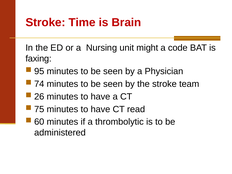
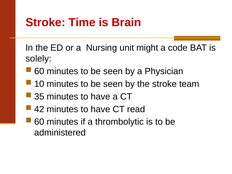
faxing: faxing -> solely
95 at (39, 71): 95 -> 60
74: 74 -> 10
26: 26 -> 35
75: 75 -> 42
